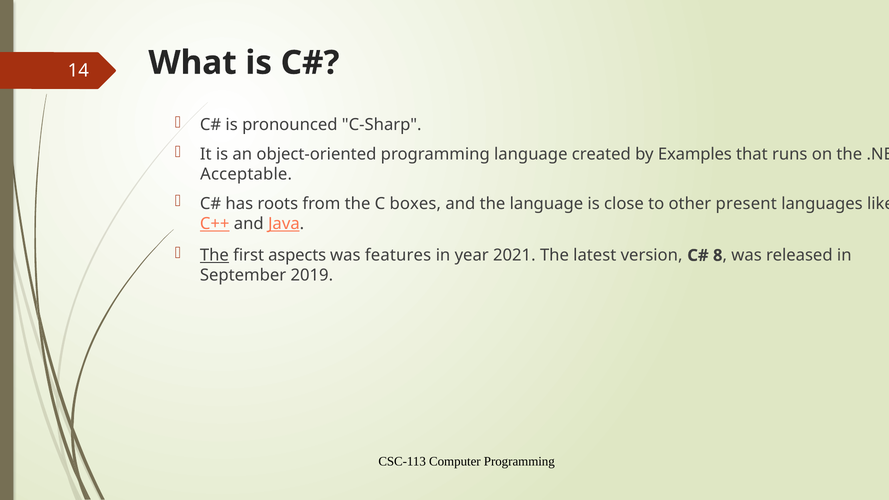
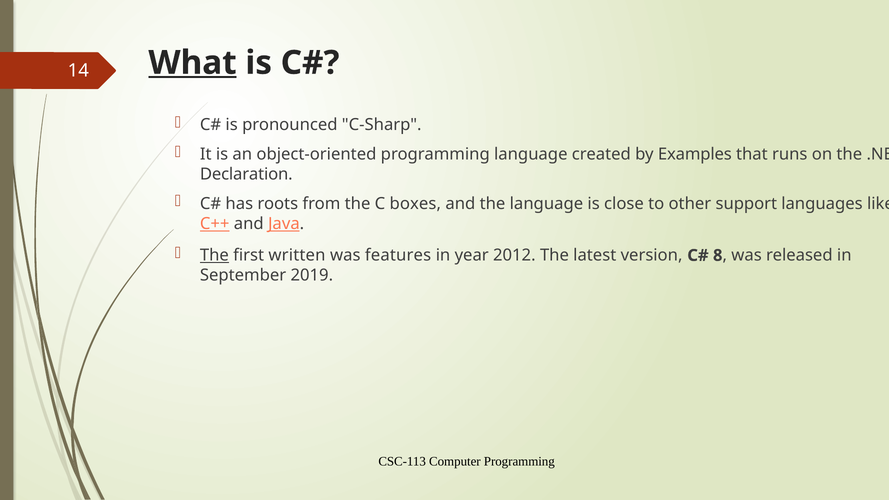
What underline: none -> present
Acceptable: Acceptable -> Declaration
present: present -> support
aspects: aspects -> written
2021: 2021 -> 2012
